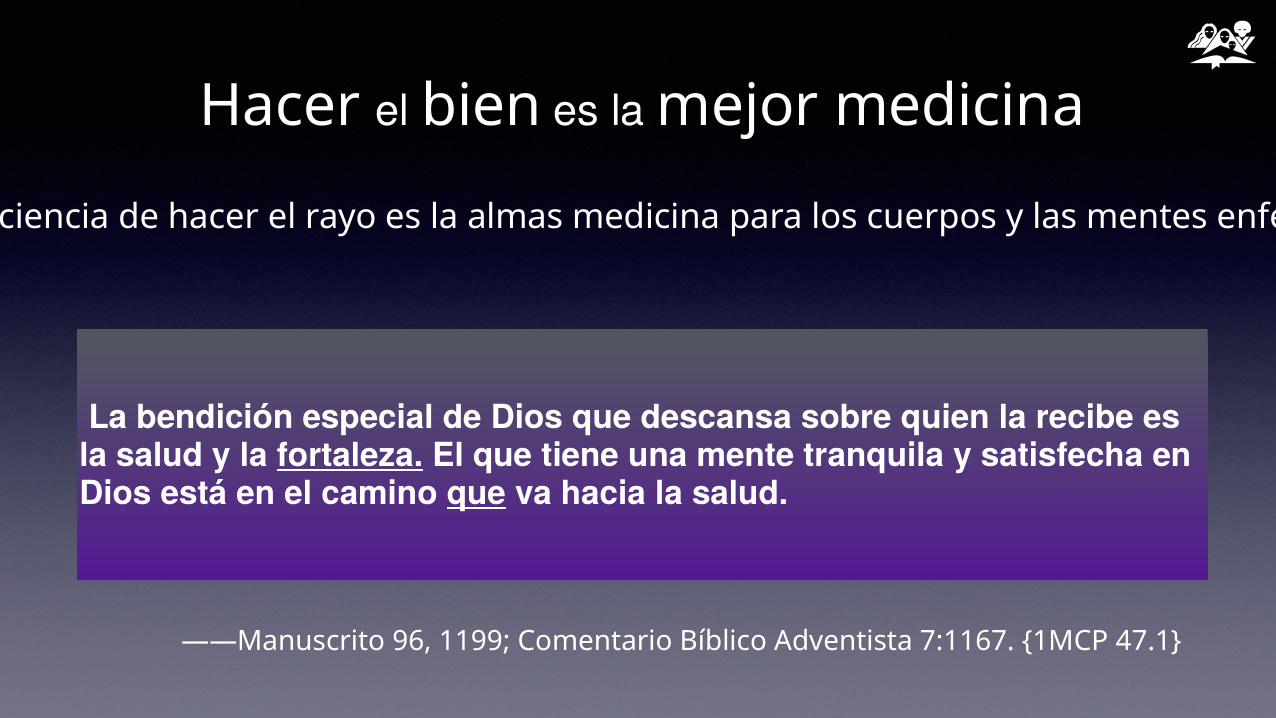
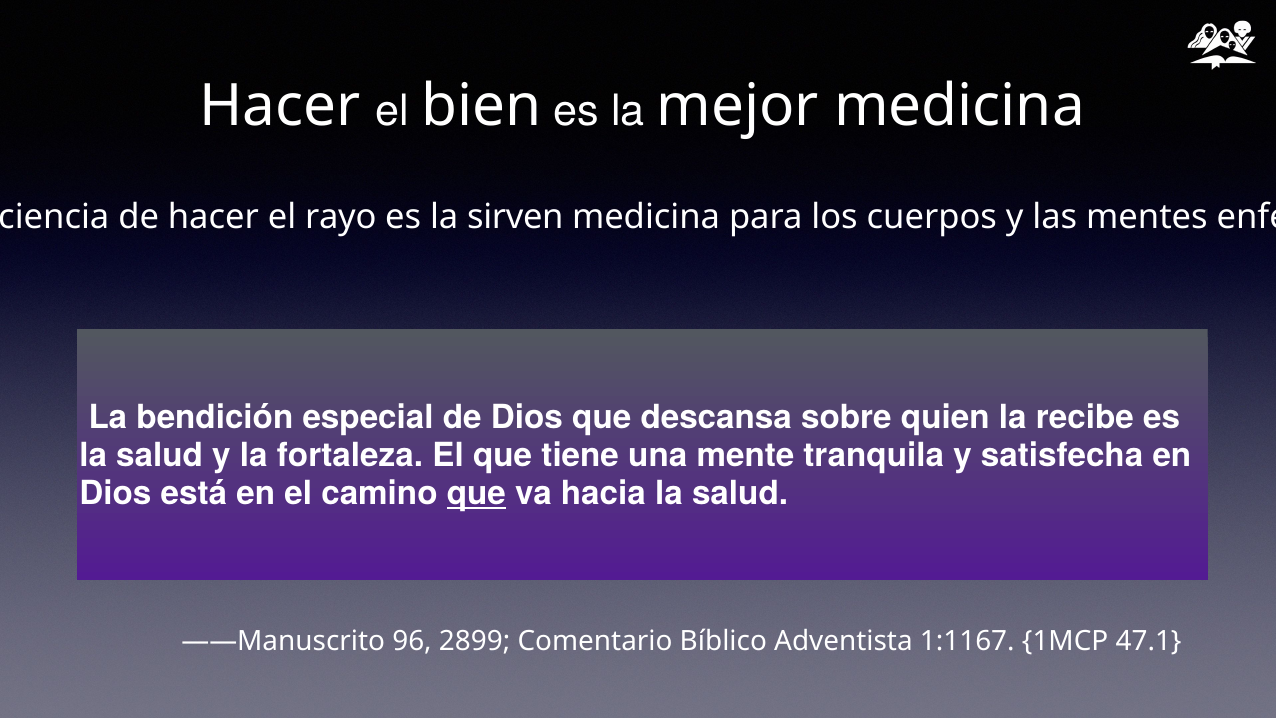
almas: almas -> sirven
fortaleza underline: present -> none
1199: 1199 -> 2899
7:1167: 7:1167 -> 1:1167
